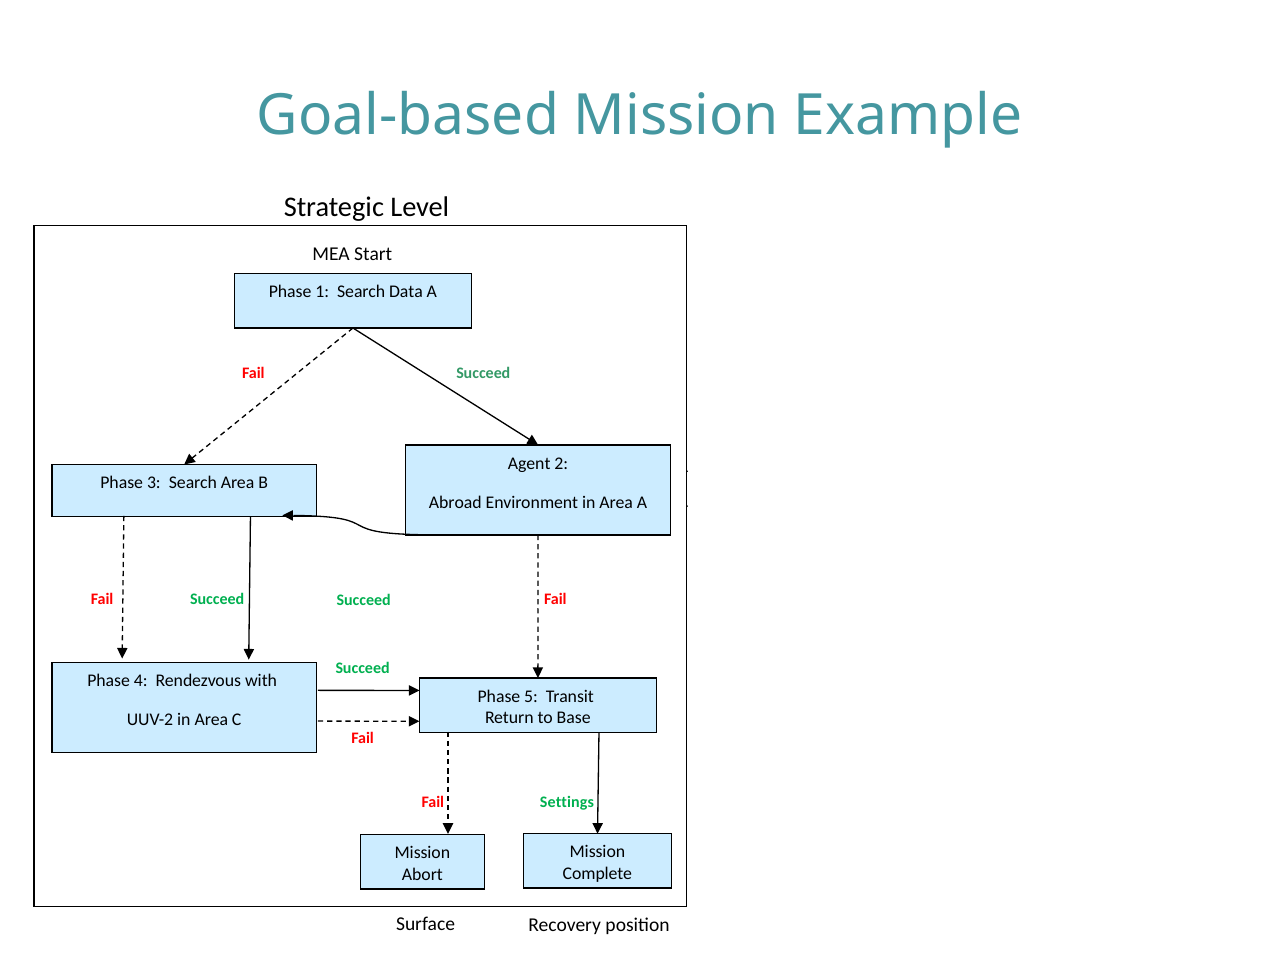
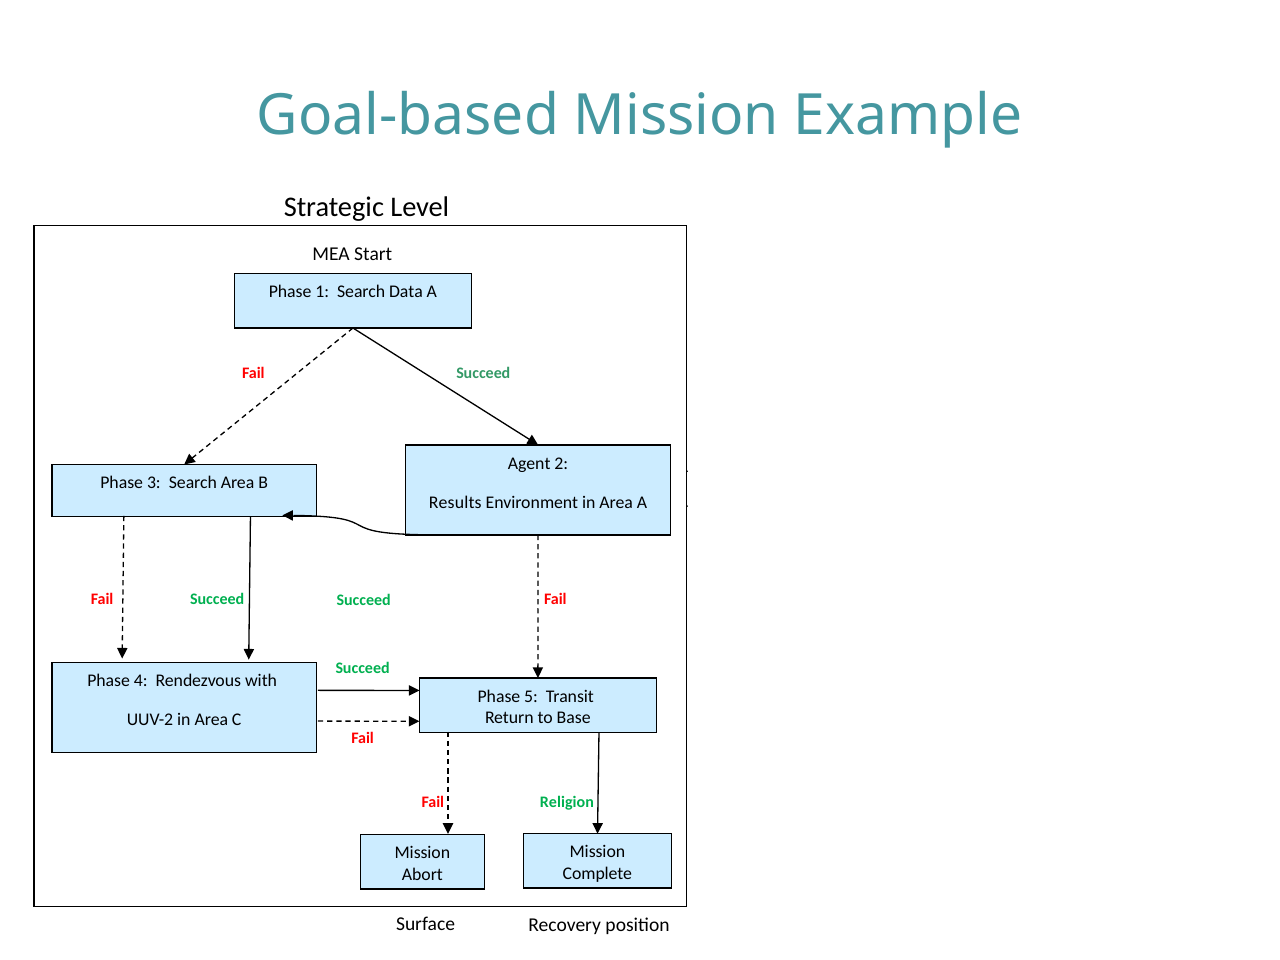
Abroad: Abroad -> Results
Settings at (567, 802): Settings -> Religion
